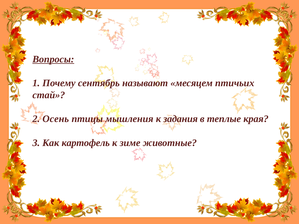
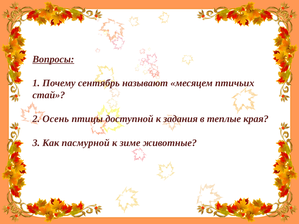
мышления: мышления -> доступной
картофель: картофель -> пасмурной
